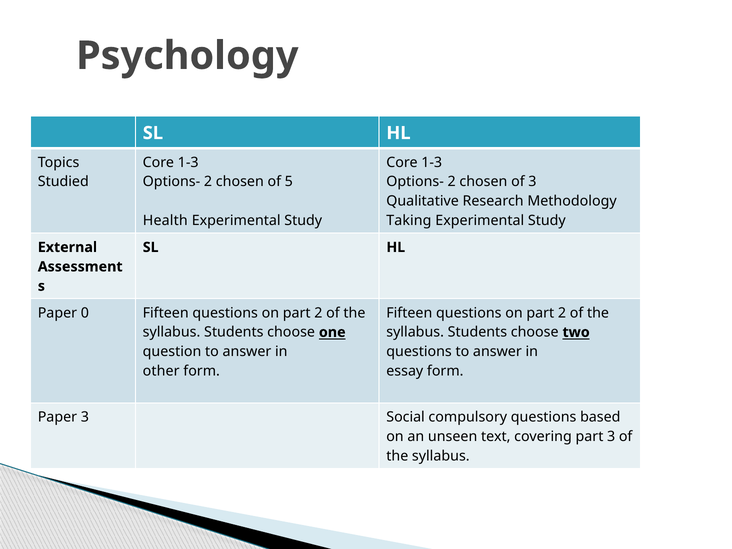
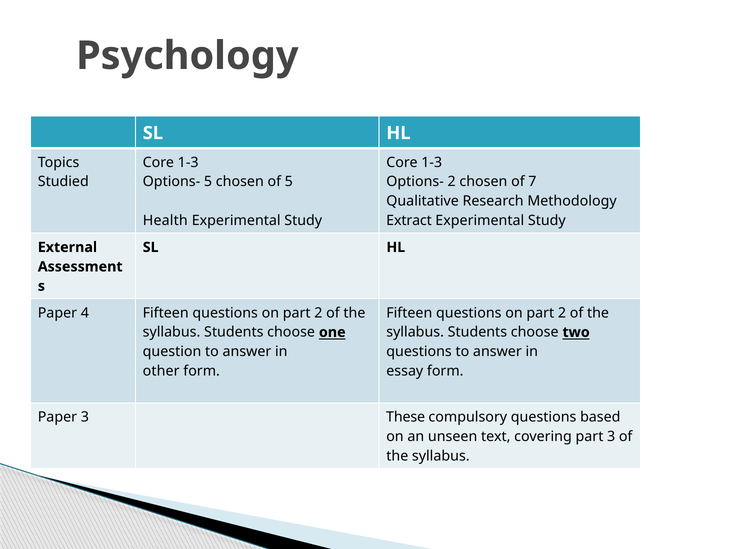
2 at (208, 182): 2 -> 5
of 3: 3 -> 7
Taking: Taking -> Extract
0: 0 -> 4
Social: Social -> These
